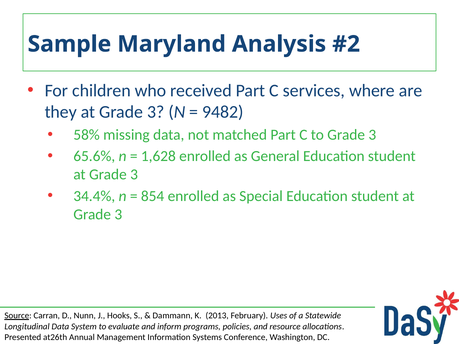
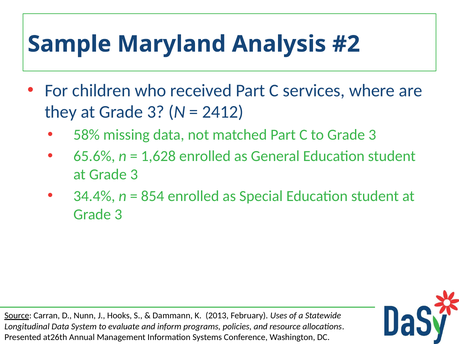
9482: 9482 -> 2412
